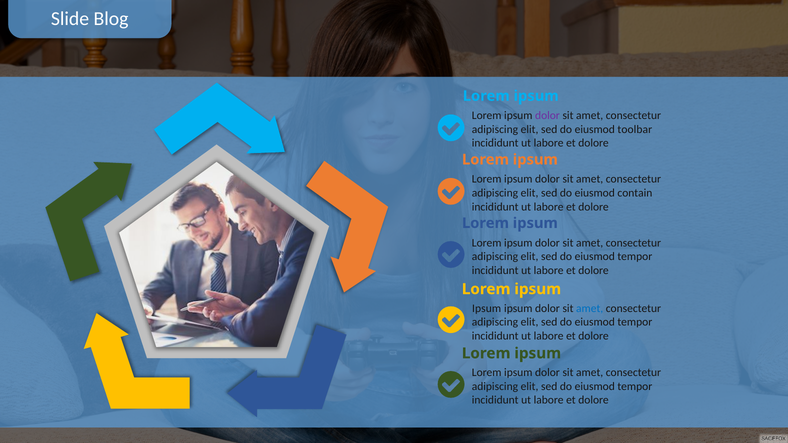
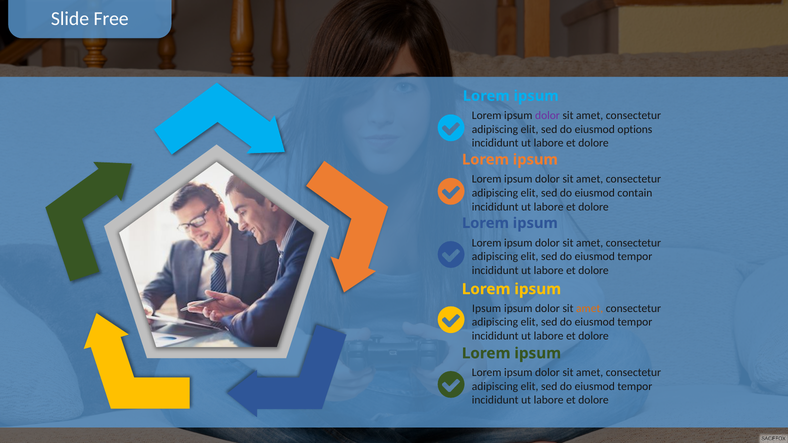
Blog: Blog -> Free
toolbar: toolbar -> options
amet at (590, 309) colour: blue -> orange
